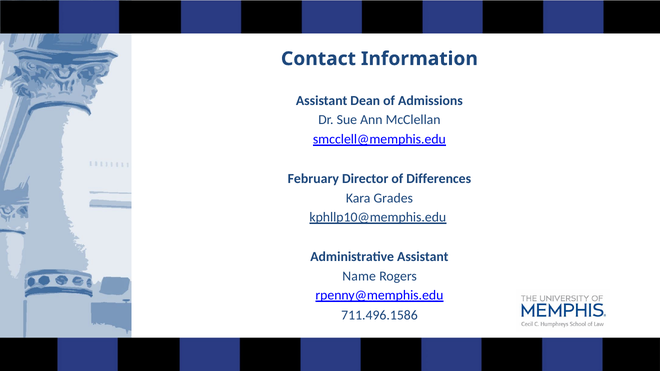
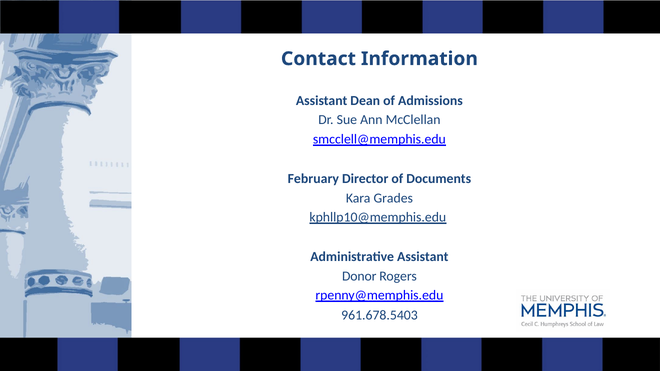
Differences: Differences -> Documents
Name: Name -> Donor
711.496.1586: 711.496.1586 -> 961.678.5403
